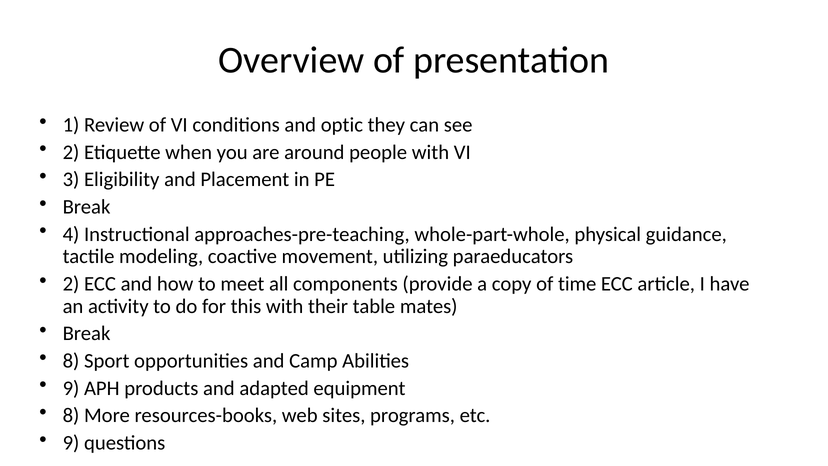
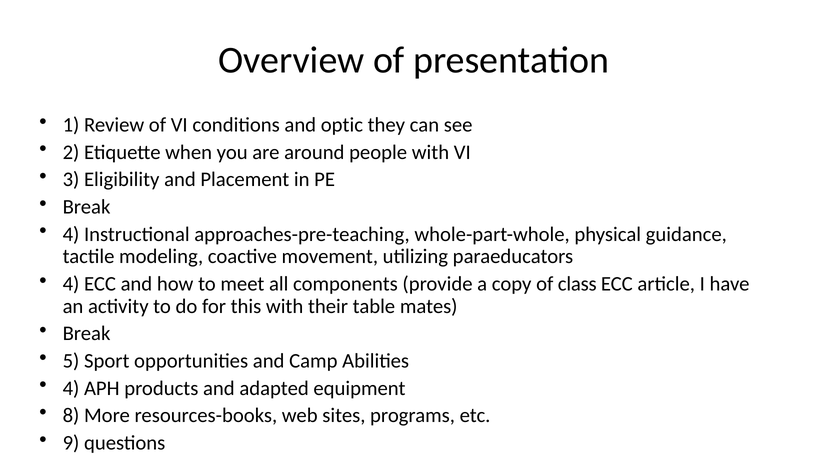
2 at (71, 284): 2 -> 4
time: time -> class
8 at (71, 361): 8 -> 5
9 at (71, 388): 9 -> 4
